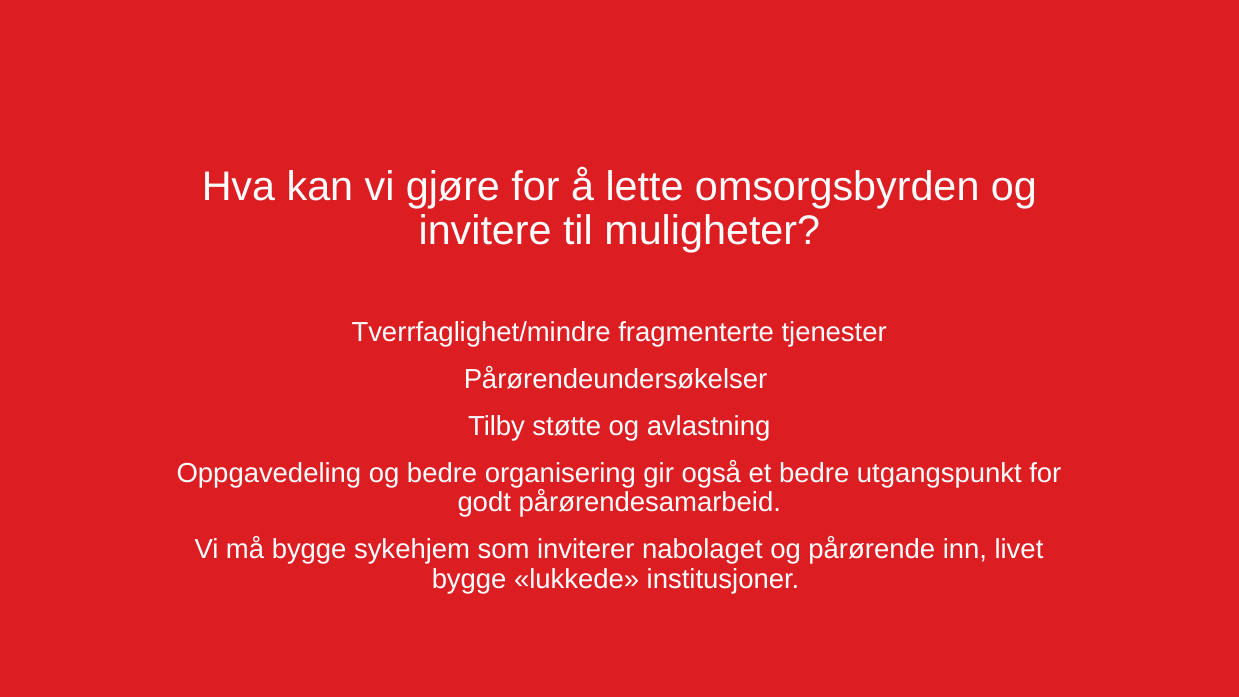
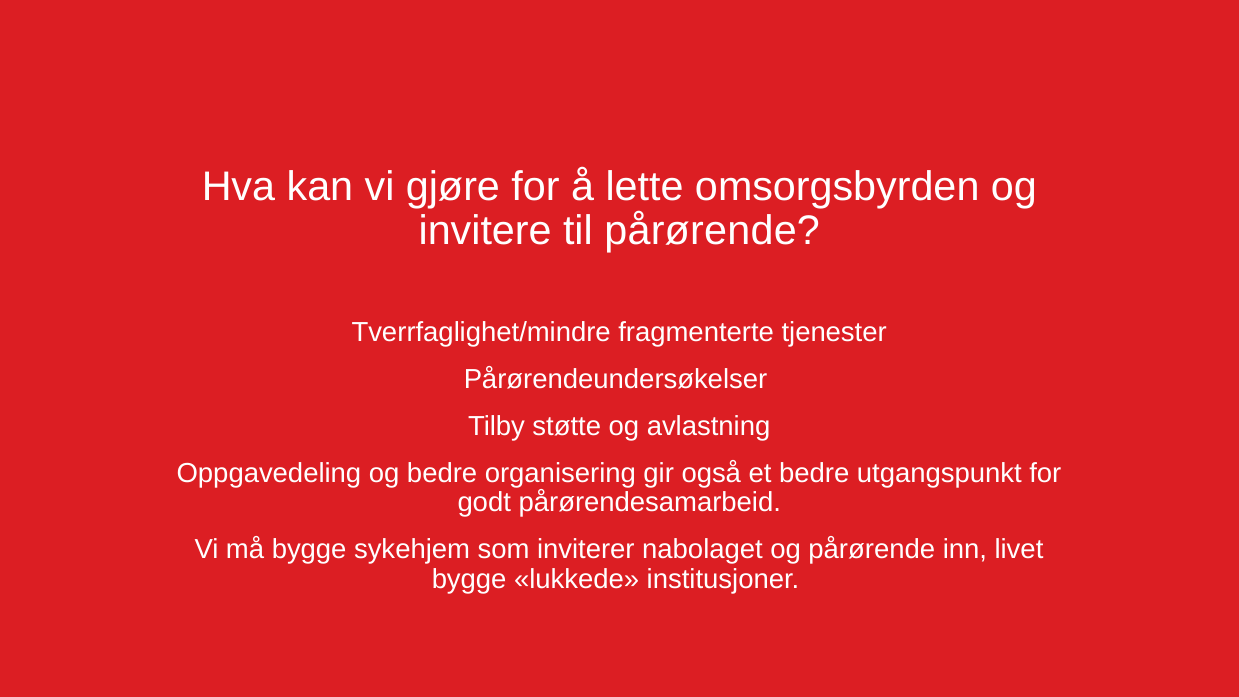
til muligheter: muligheter -> pårørende
